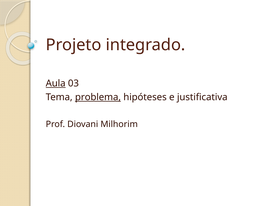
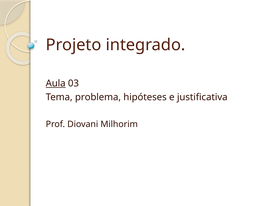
problema underline: present -> none
